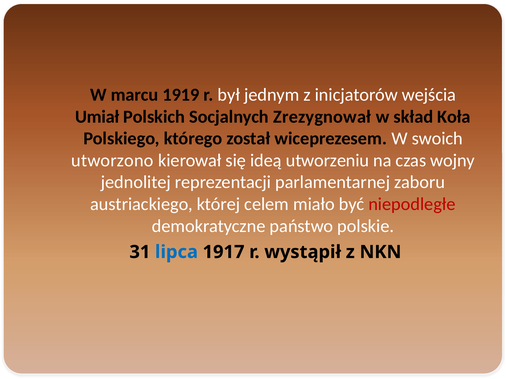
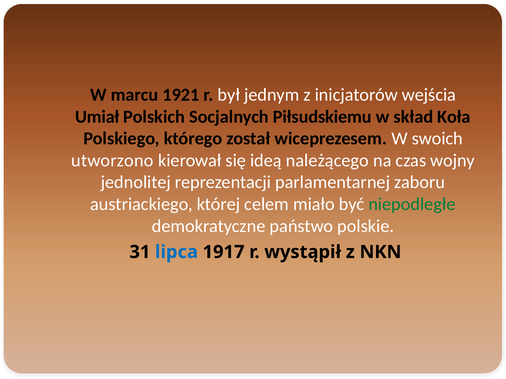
1919: 1919 -> 1921
Zrezygnował: Zrezygnował -> Piłsudskiemu
utworzeniu: utworzeniu -> należącego
niepodległe colour: red -> green
